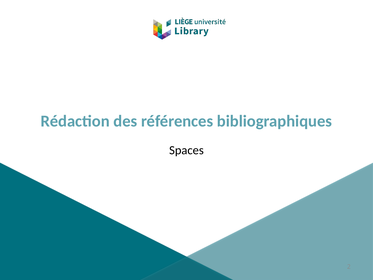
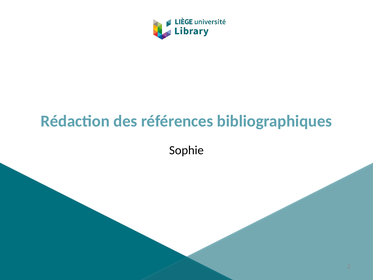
Spaces: Spaces -> Sophie
